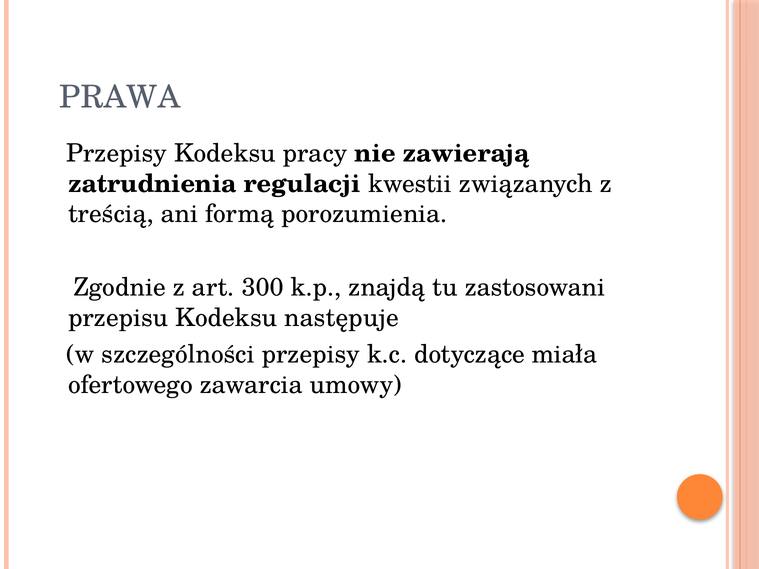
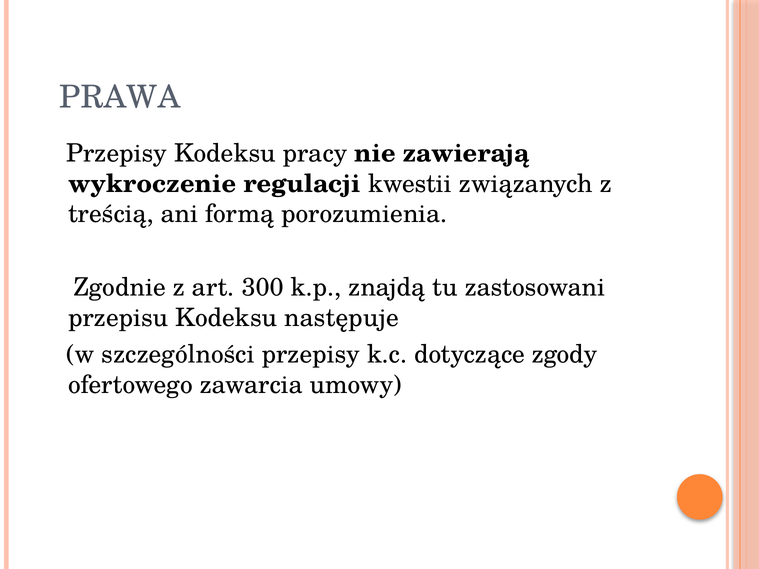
zatrudnienia: zatrudnienia -> wykroczenie
miała: miała -> zgody
